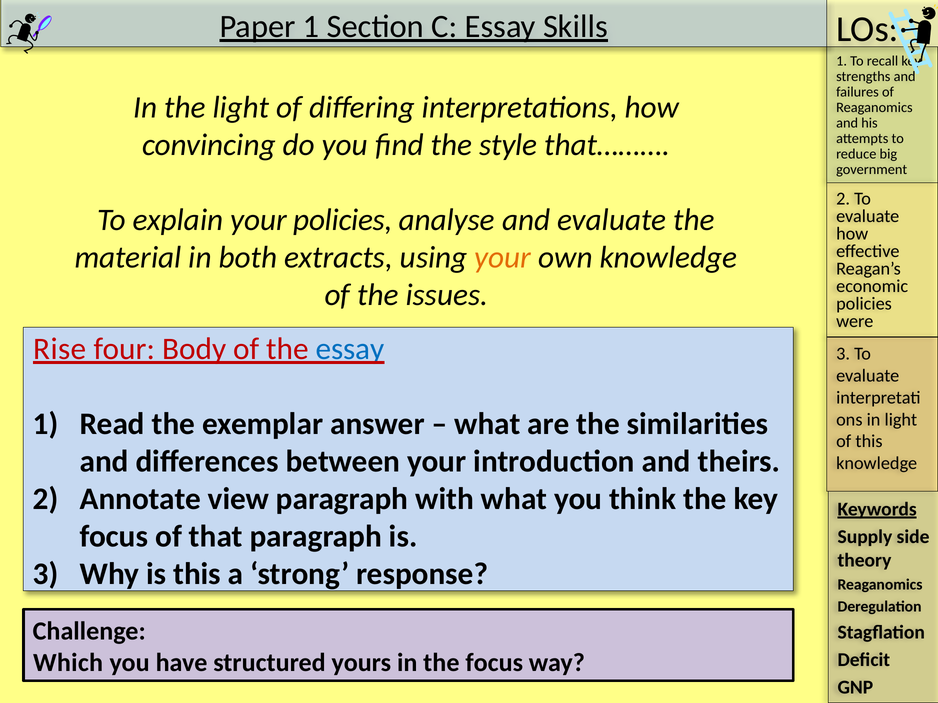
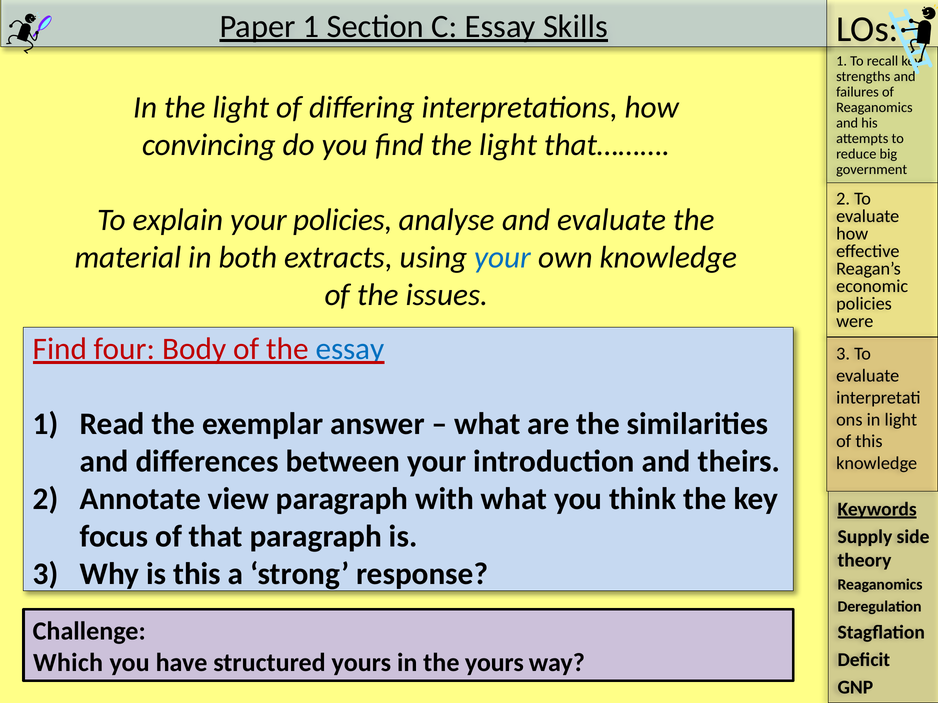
find the style: style -> light
your at (503, 258) colour: orange -> blue
Rise at (60, 349): Rise -> Find
the focus: focus -> yours
